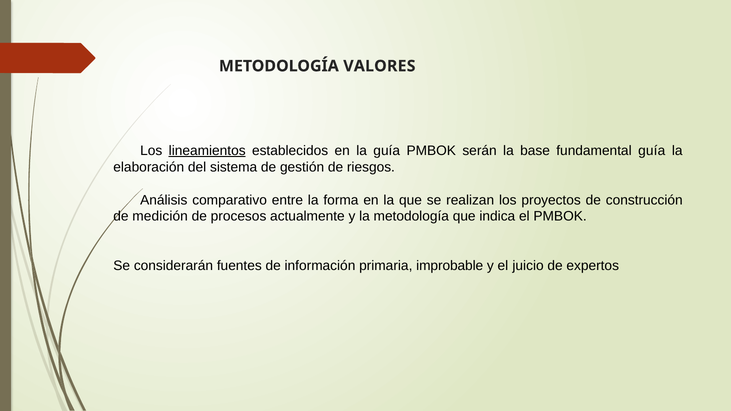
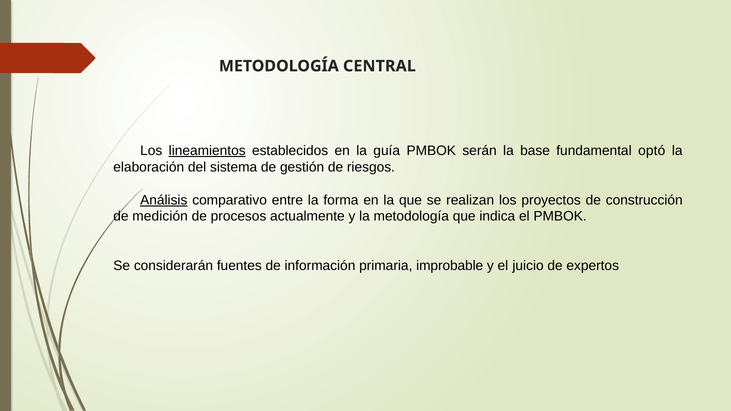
VALORES: VALORES -> CENTRAL
fundamental guía: guía -> optó
Análisis underline: none -> present
